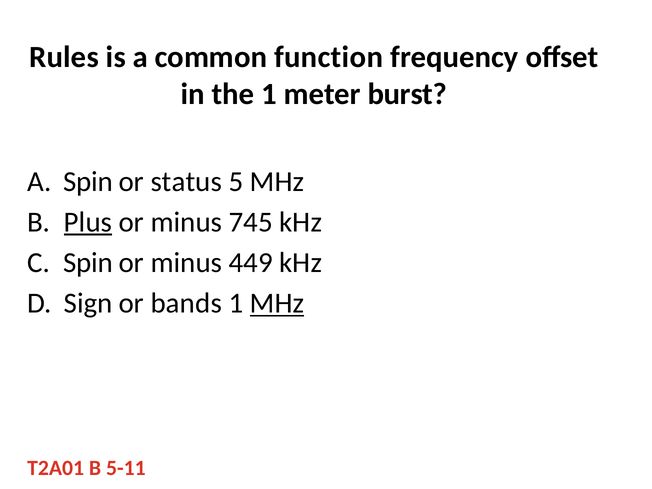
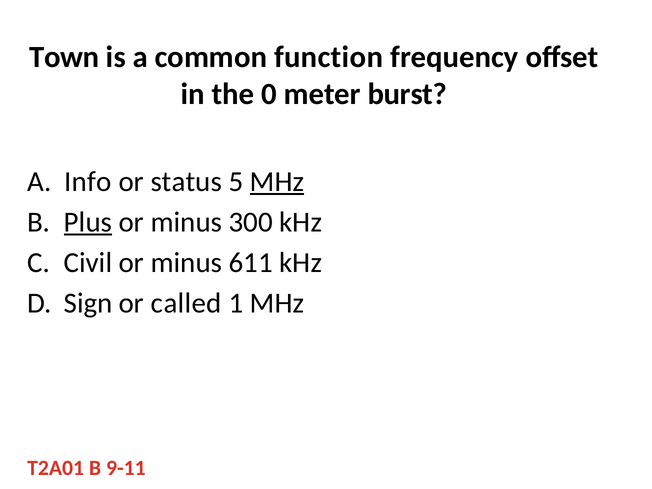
Rules: Rules -> Town
the 1: 1 -> 0
A Spin: Spin -> Info
MHz at (277, 181) underline: none -> present
745: 745 -> 300
Spin at (88, 263): Spin -> Civil
449: 449 -> 611
bands: bands -> called
MHz at (277, 303) underline: present -> none
5-11: 5-11 -> 9-11
